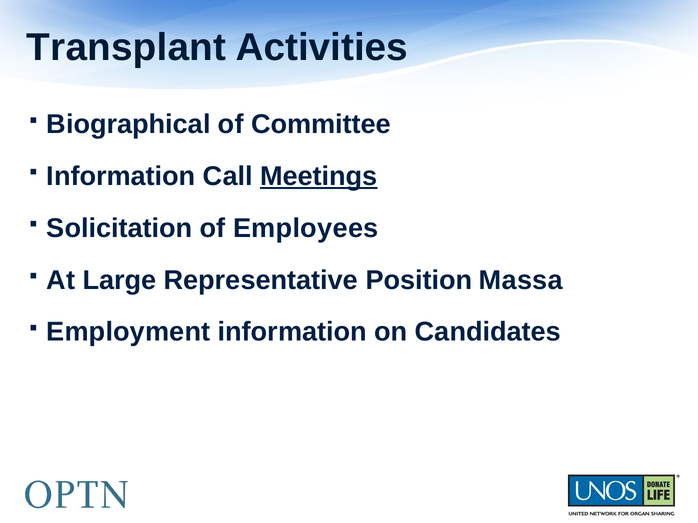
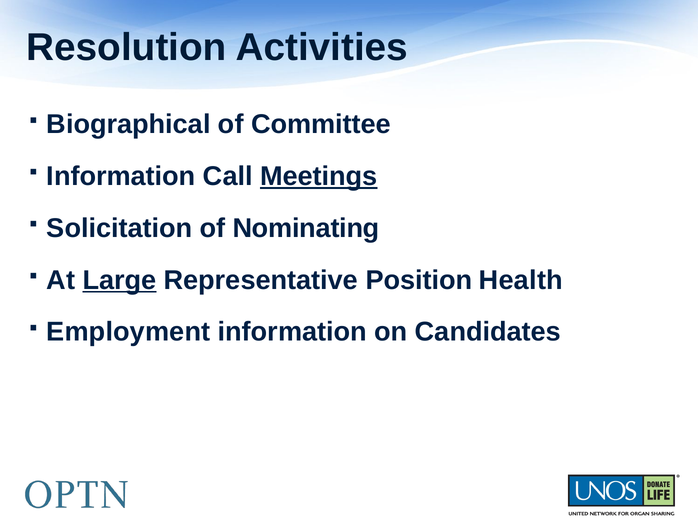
Transplant: Transplant -> Resolution
Employees: Employees -> Nominating
Large underline: none -> present
Massa: Massa -> Health
